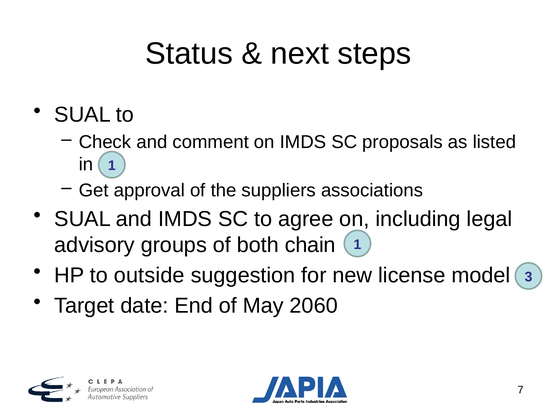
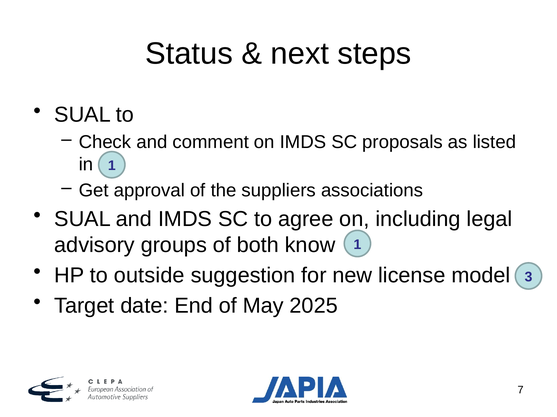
chain: chain -> know
2060: 2060 -> 2025
